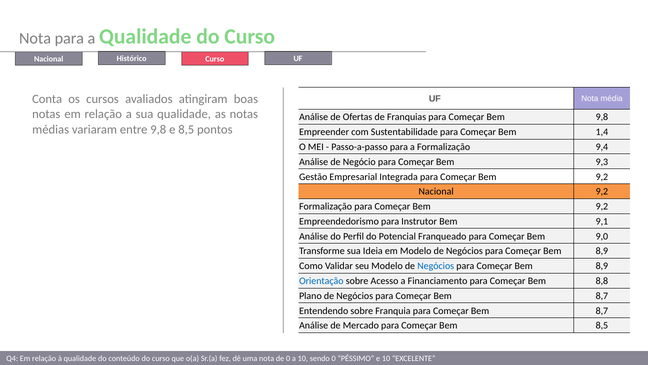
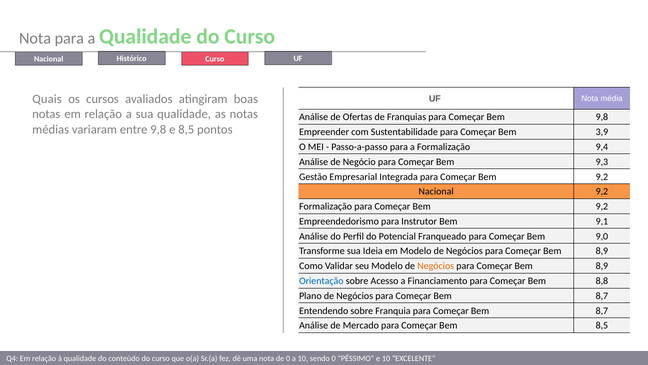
Conta: Conta -> Quais
1,4: 1,4 -> 3,9
Negócios at (436, 266) colour: blue -> orange
